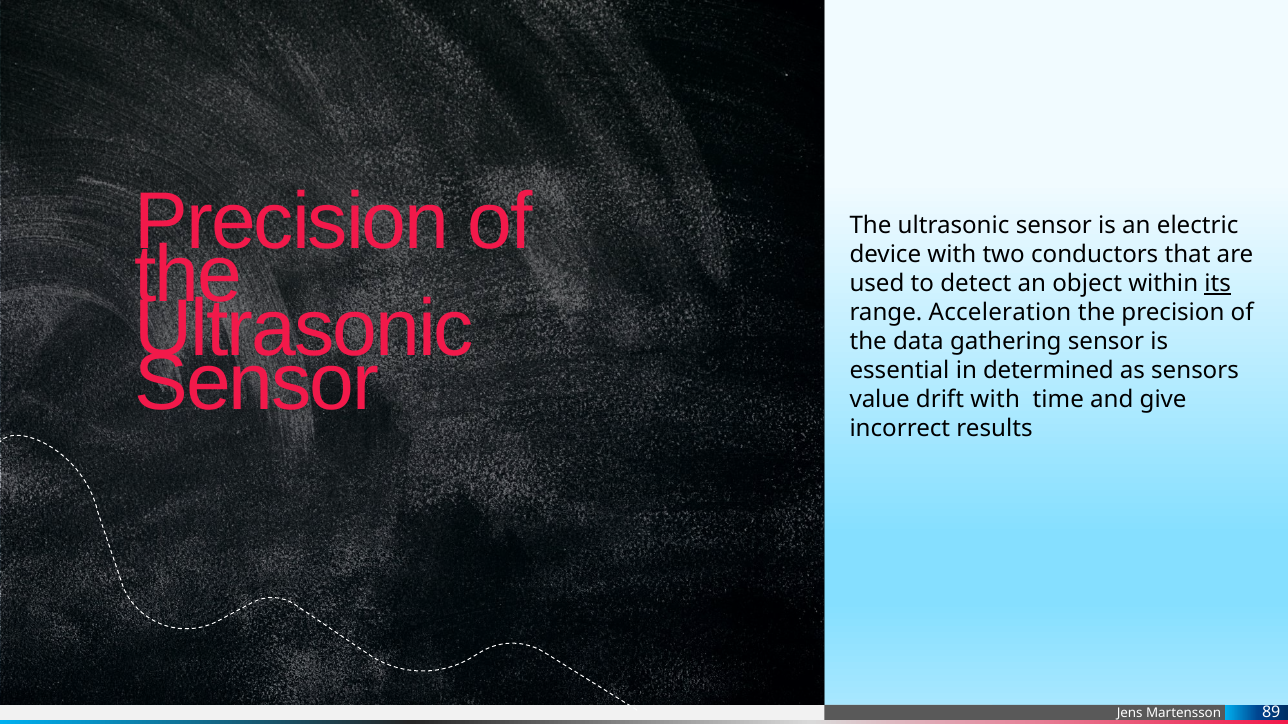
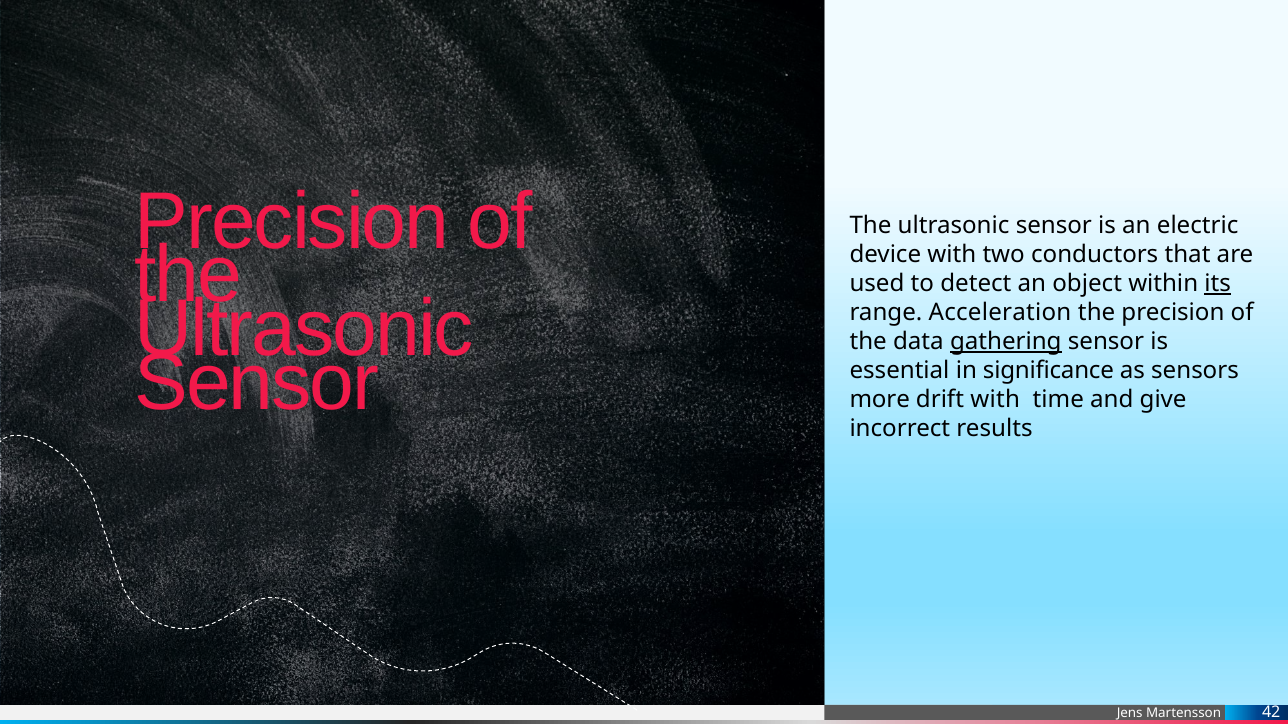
gathering underline: none -> present
determined: determined -> significance
value: value -> more
89: 89 -> 42
